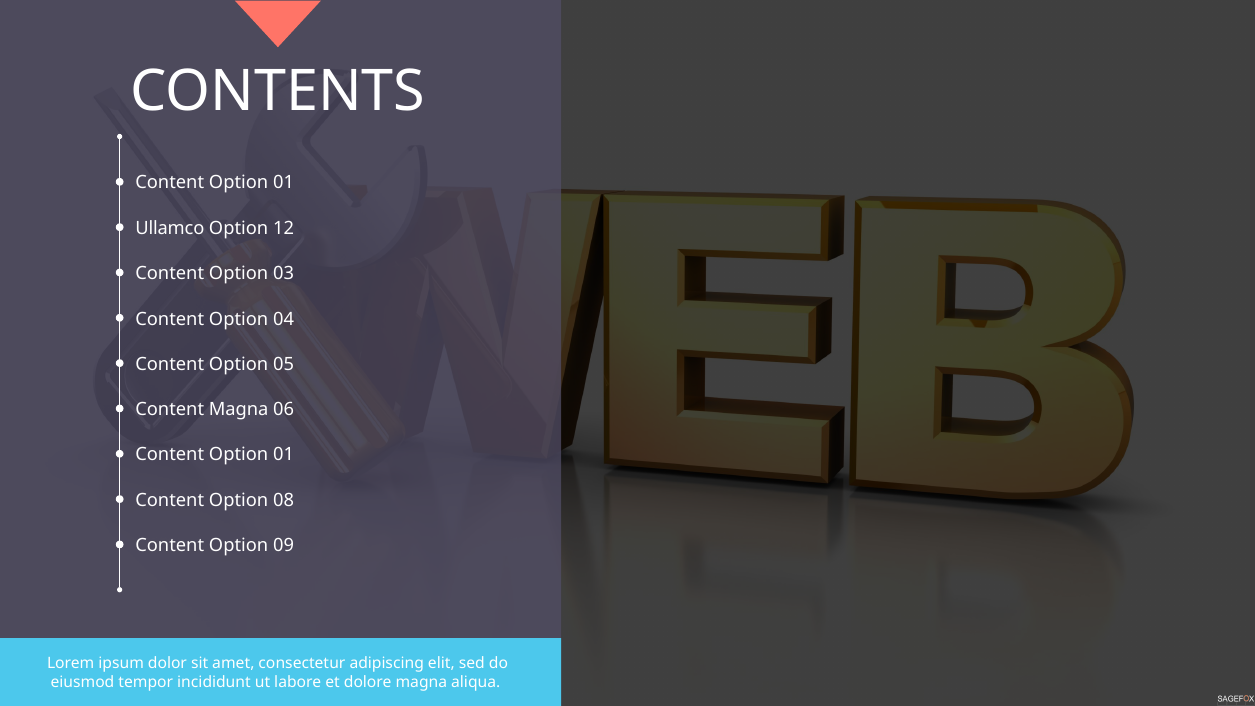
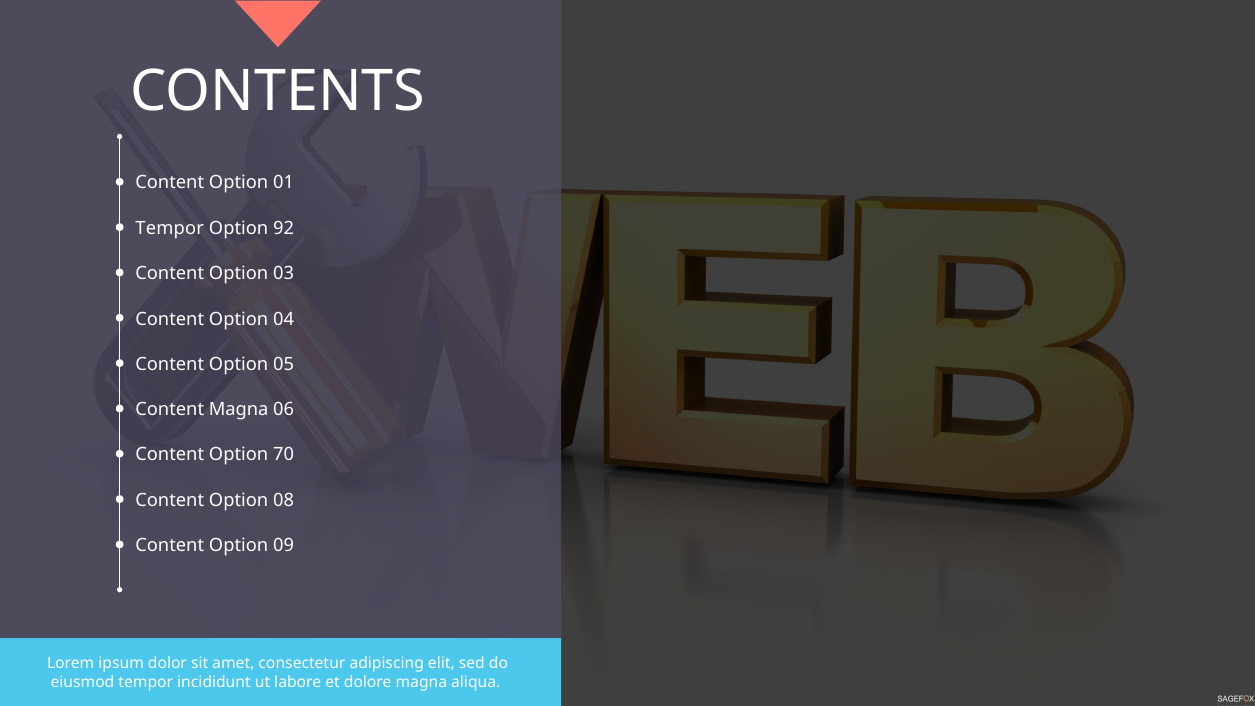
Ullamco at (170, 228): Ullamco -> Tempor
12: 12 -> 92
01 at (284, 455): 01 -> 70
